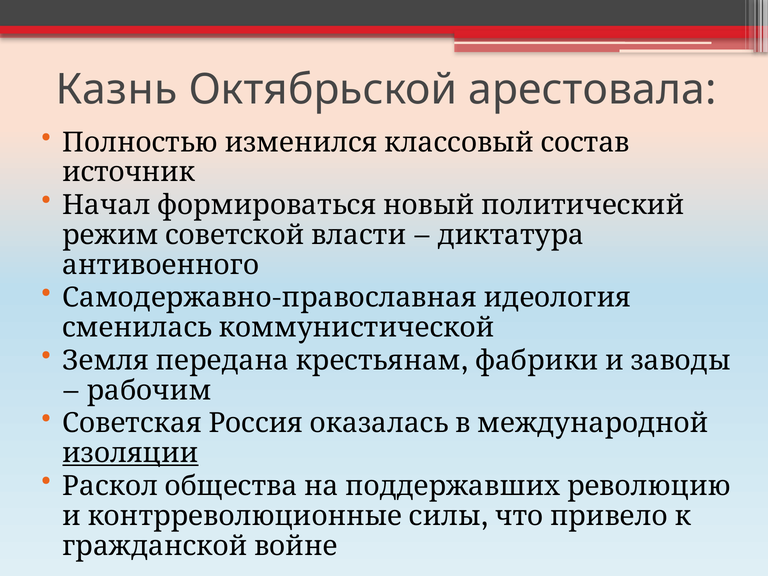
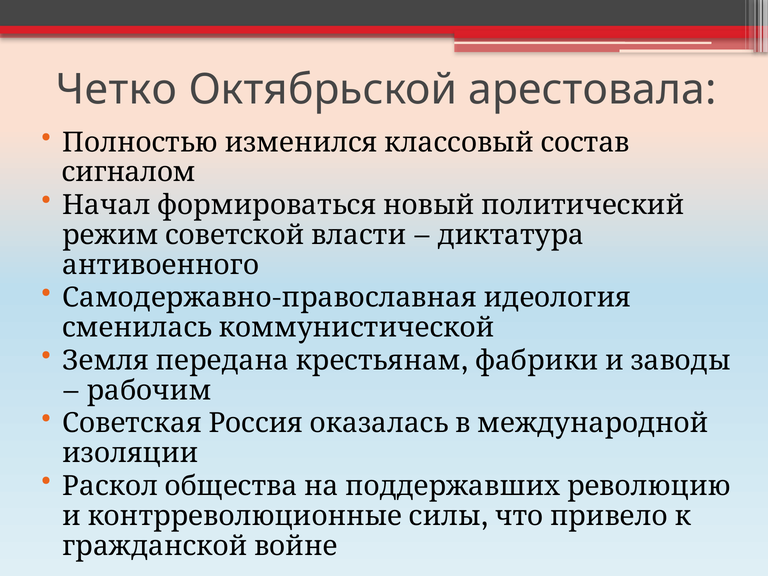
Казнь: Казнь -> Четко
источник: источник -> сигналом
изоляции underline: present -> none
